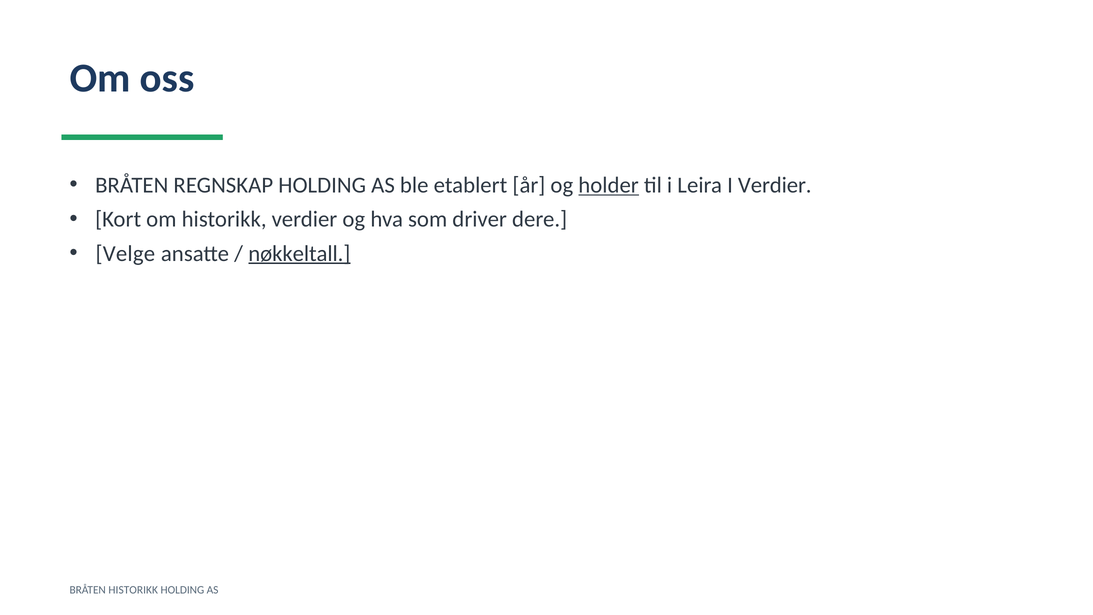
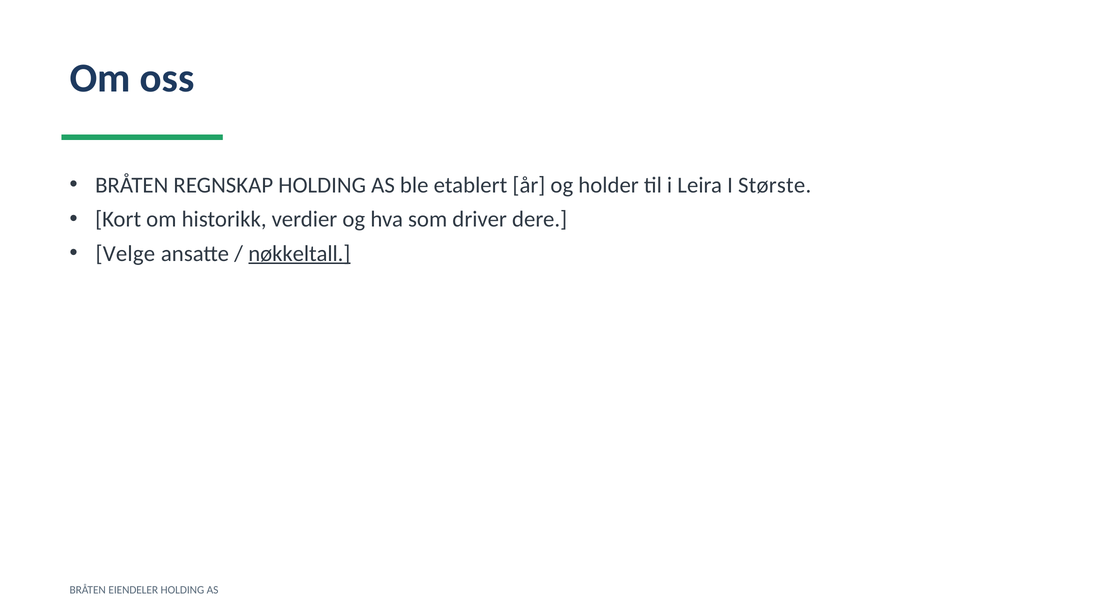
holder underline: present -> none
I Verdier: Verdier -> Største
BRÅTEN HISTORIKK: HISTORIKK -> EIENDELER
